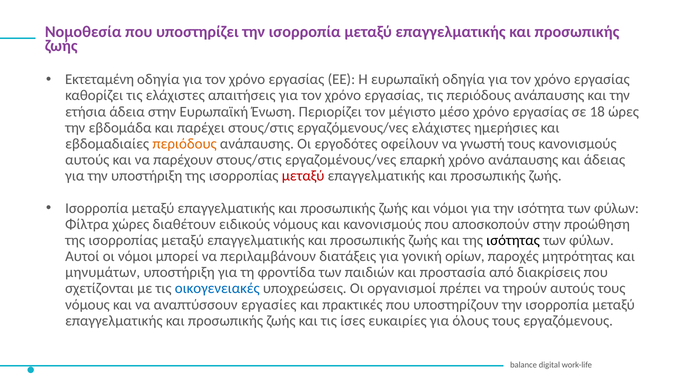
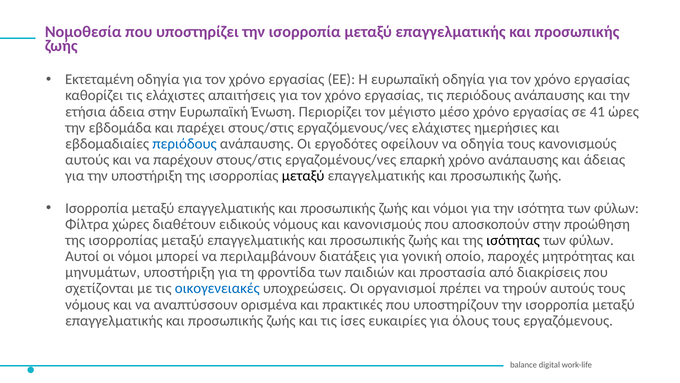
18: 18 -> 41
περιόδους at (185, 144) colour: orange -> blue
να γνωστή: γνωστή -> οδηγία
μεταξύ at (303, 176) colour: red -> black
ορίων: ορίων -> οποίο
εργασίες: εργασίες -> ορισμένα
